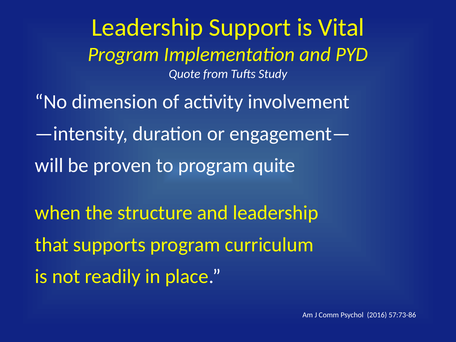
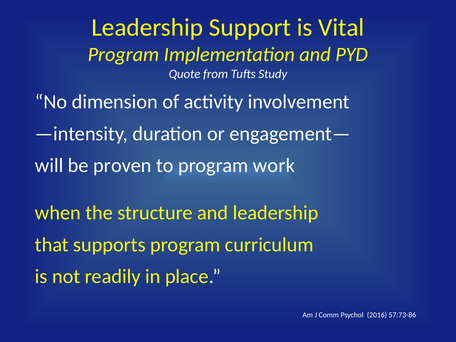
quite: quite -> work
